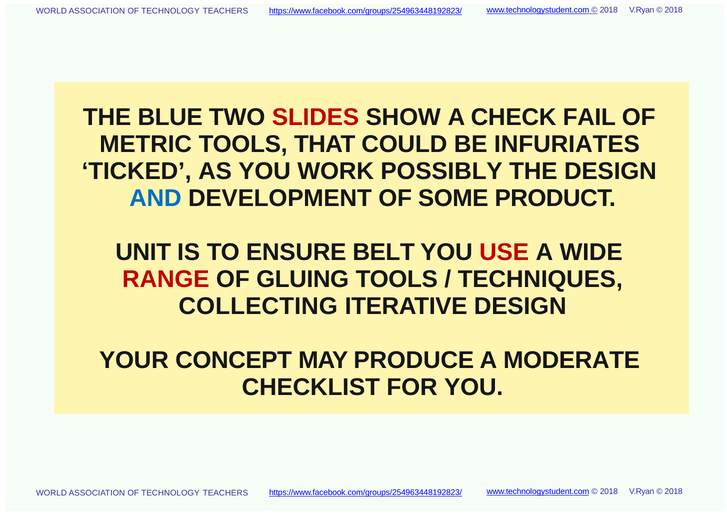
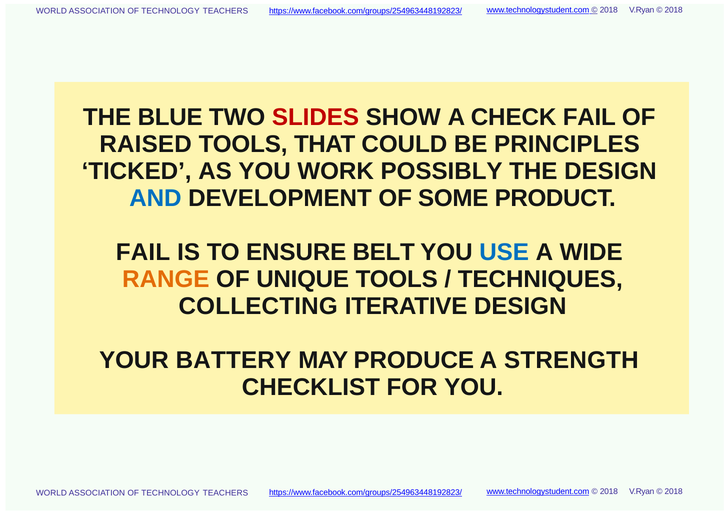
METRIC: METRIC -> RAISED
INFURIATES: INFURIATES -> PRINCIPLES
UNIT at (143, 252): UNIT -> FAIL
USE colour: red -> blue
RANGE colour: red -> orange
GLUING: GLUING -> UNIQUE
CONCEPT: CONCEPT -> BATTERY
MODERATE: MODERATE -> STRENGTH
